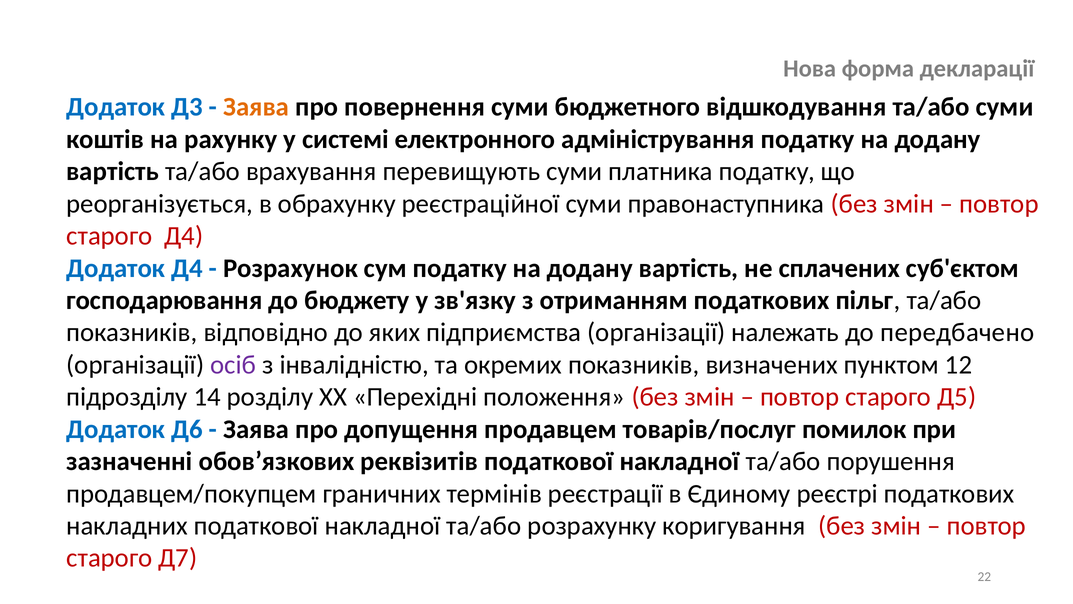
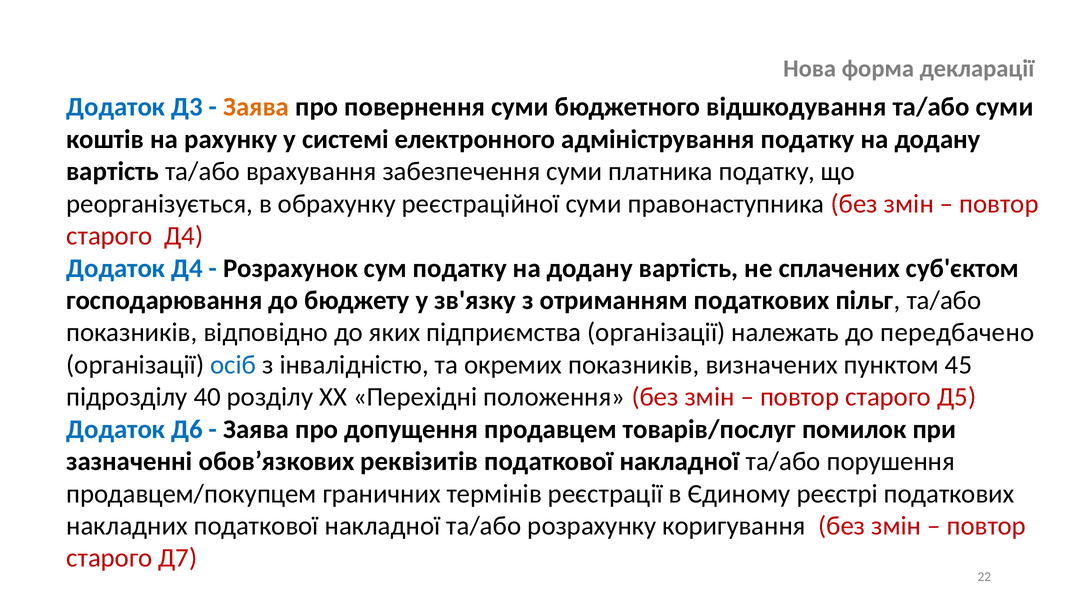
перевищують: перевищують -> забезпечення
осіб colour: purple -> blue
12: 12 -> 45
14: 14 -> 40
